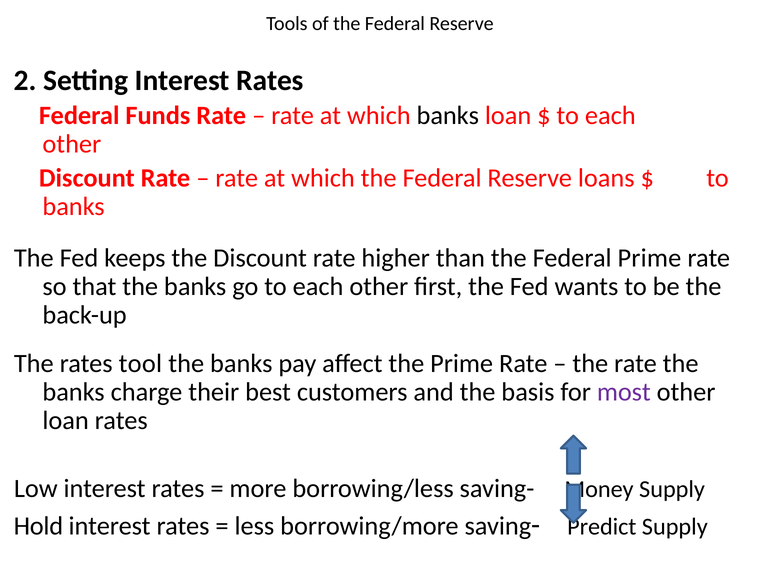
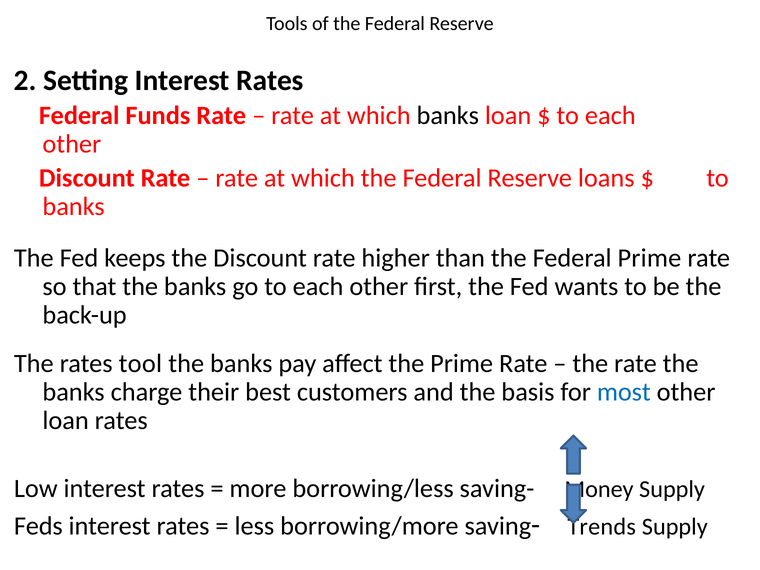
most colour: purple -> blue
Hold: Hold -> Feds
Predict: Predict -> Trends
